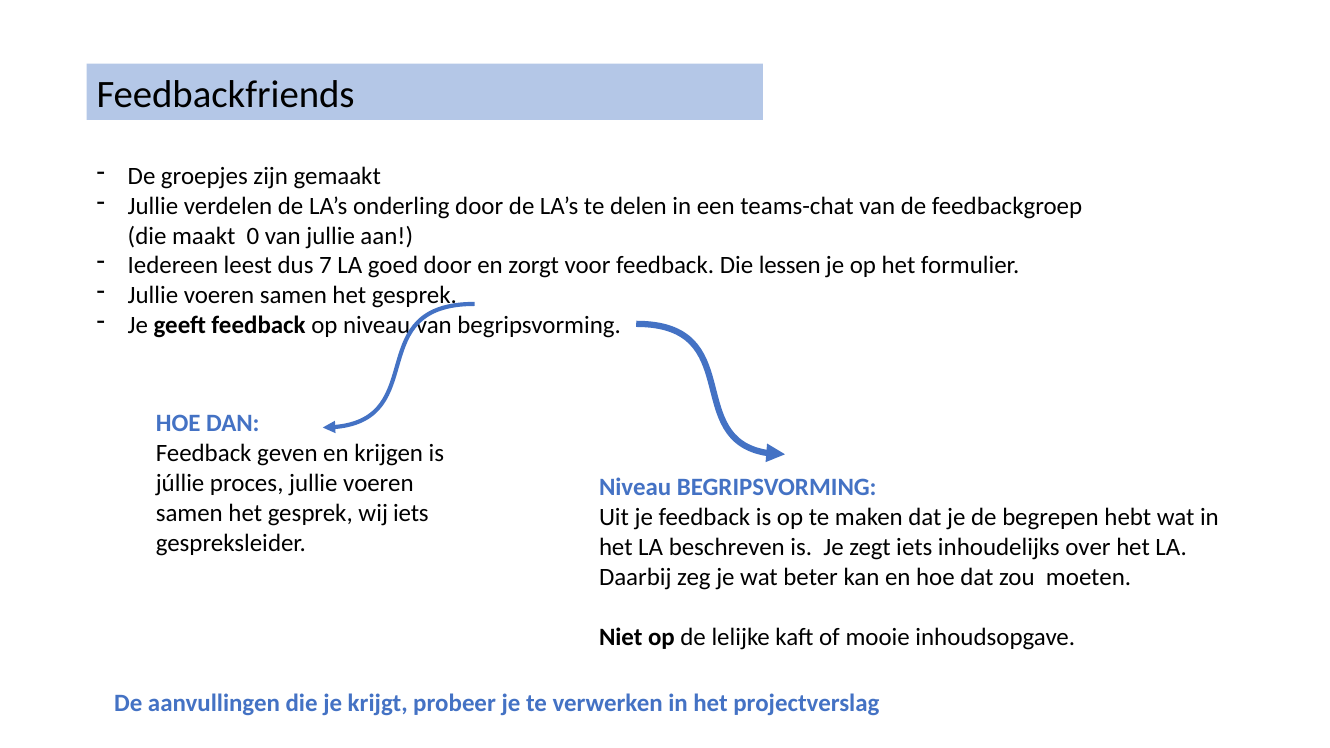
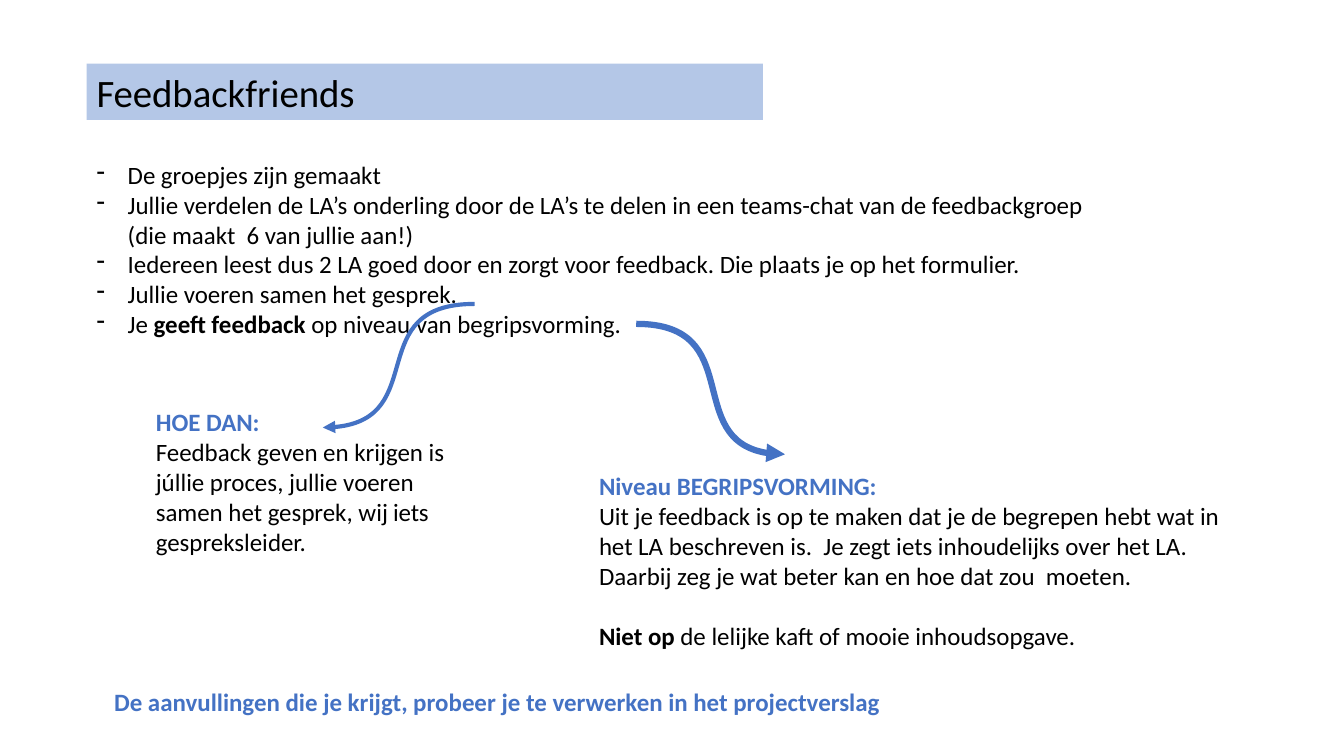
0: 0 -> 6
7: 7 -> 2
lessen: lessen -> plaats
